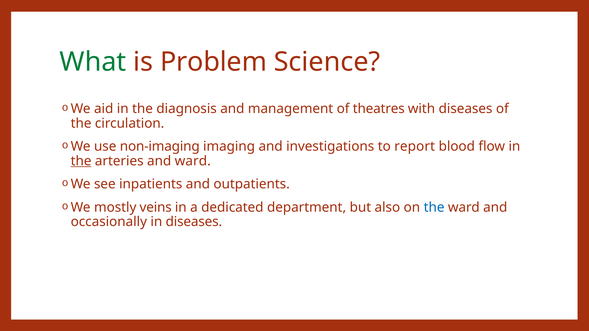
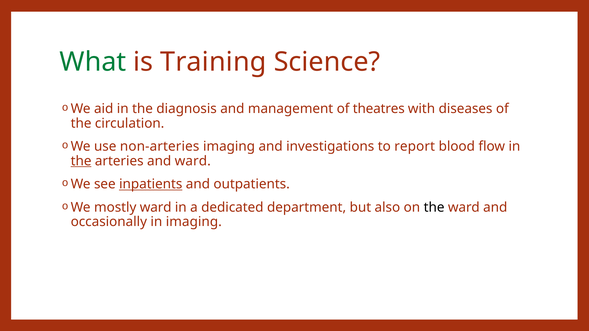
Problem: Problem -> Training
non-imaging: non-imaging -> non-arteries
inpatients underline: none -> present
mostly veins: veins -> ward
the at (434, 207) colour: blue -> black
in diseases: diseases -> imaging
